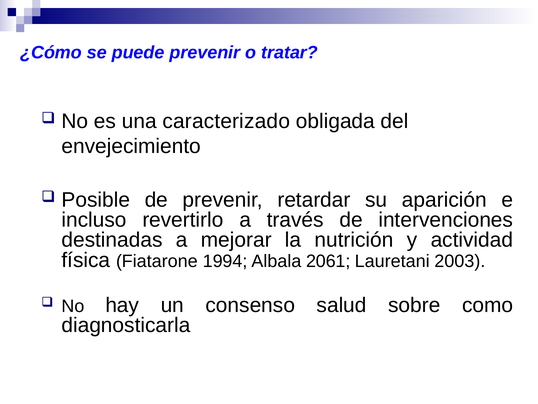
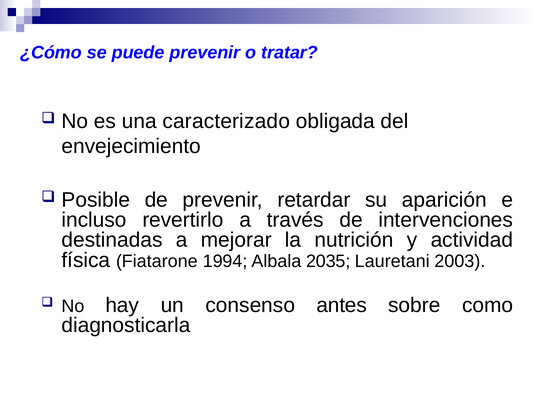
2061: 2061 -> 2035
salud: salud -> antes
